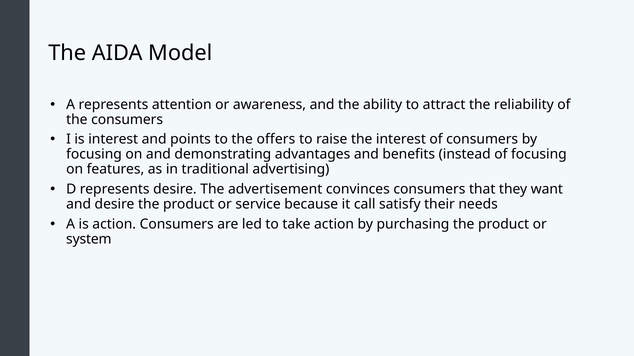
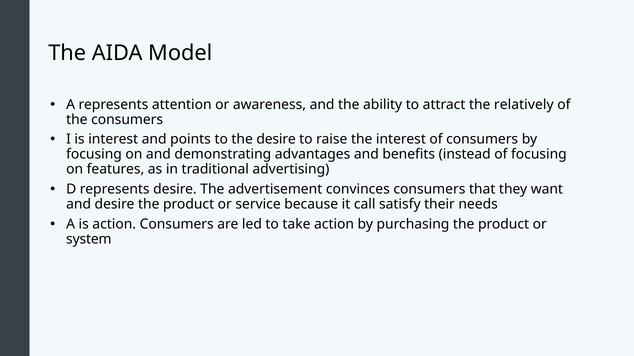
reliability: reliability -> relatively
the offers: offers -> desire
